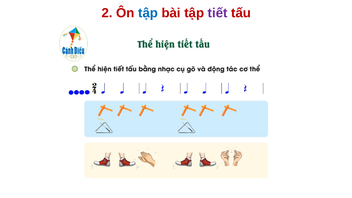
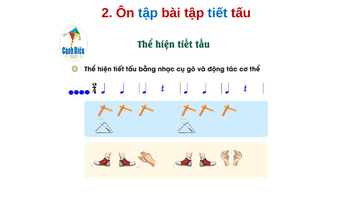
tiết colour: purple -> blue
